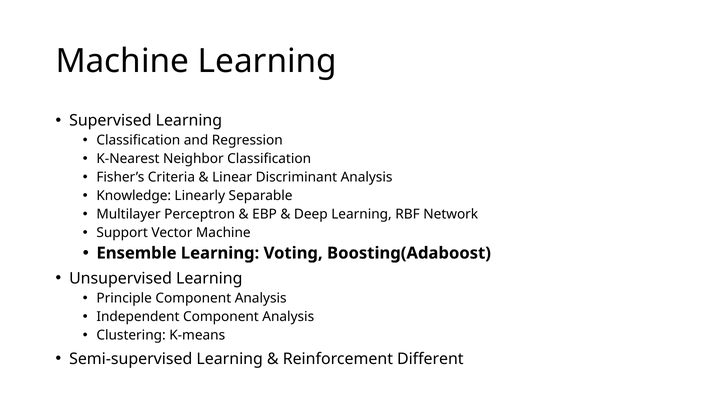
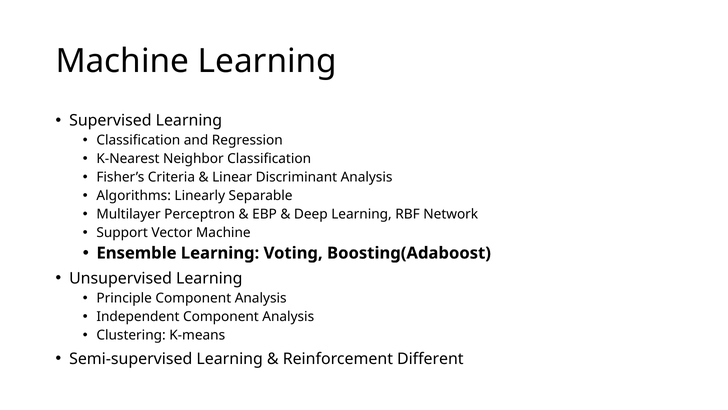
Knowledge: Knowledge -> Algorithms
